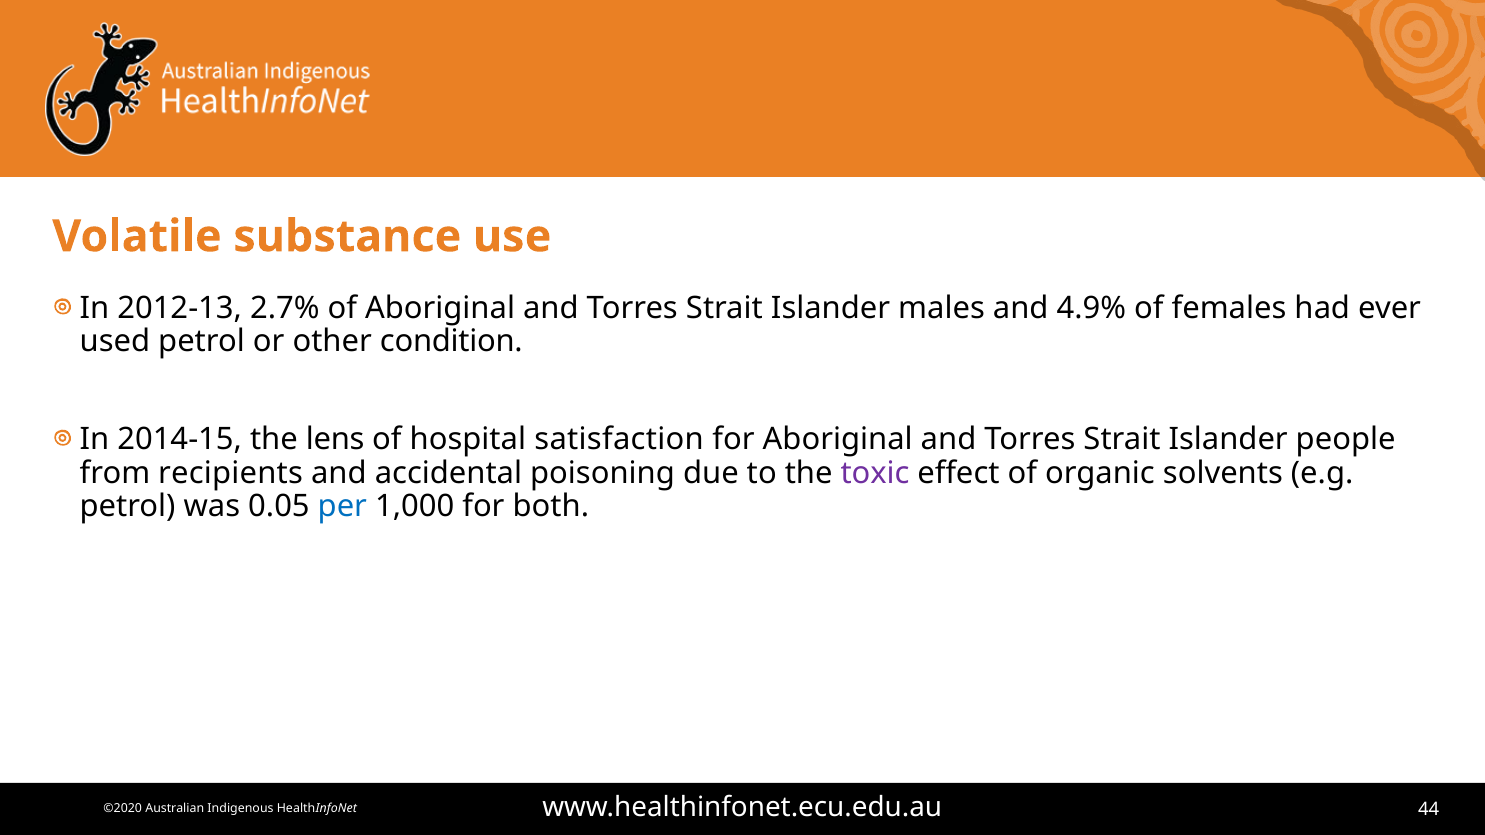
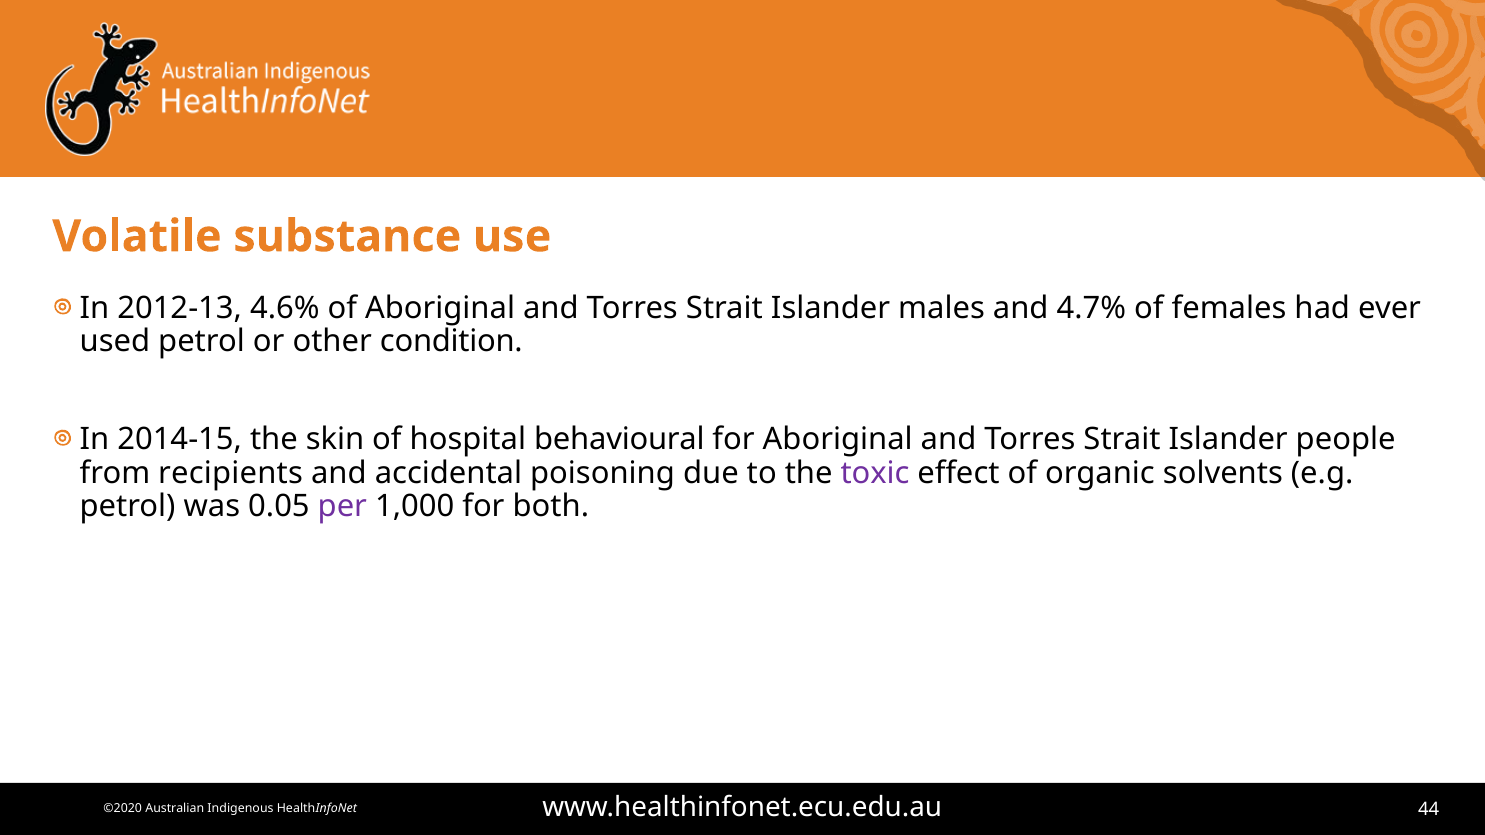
2.7%: 2.7% -> 4.6%
4.9%: 4.9% -> 4.7%
lens: lens -> skin
satisfaction: satisfaction -> behavioural
per colour: blue -> purple
